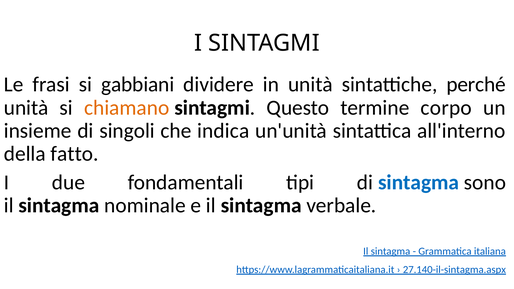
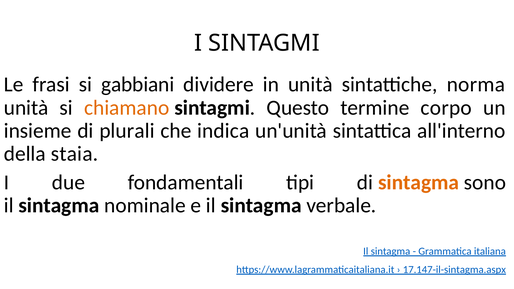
perché: perché -> norma
singoli: singoli -> plurali
fatto: fatto -> staia
sintagma at (419, 182) colour: blue -> orange
27.140-il-sintagma.aspx: 27.140-il-sintagma.aspx -> 17.147-il-sintagma.aspx
